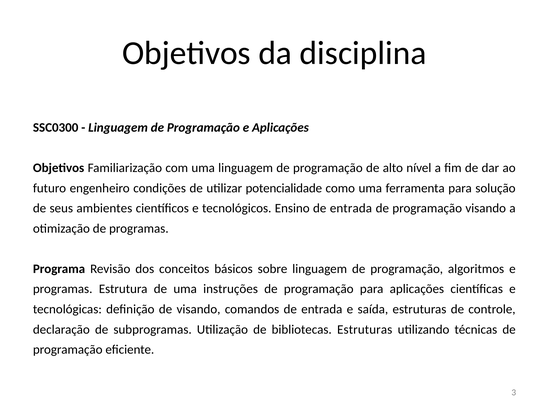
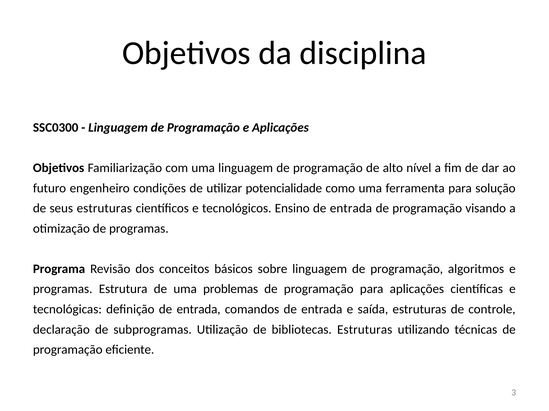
seus ambientes: ambientes -> estruturas
instruções: instruções -> problemas
definição de visando: visando -> entrada
